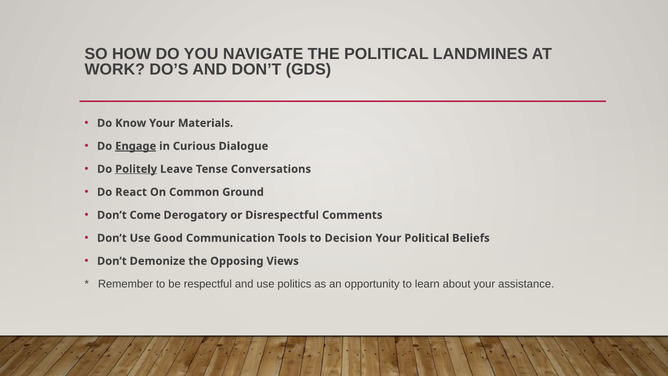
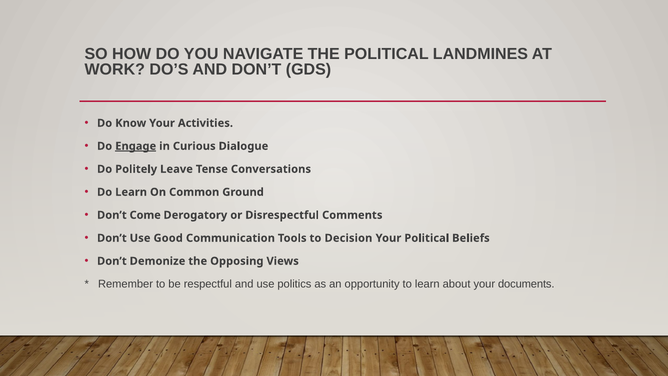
Materials: Materials -> Activities
Politely underline: present -> none
Do React: React -> Learn
assistance: assistance -> documents
